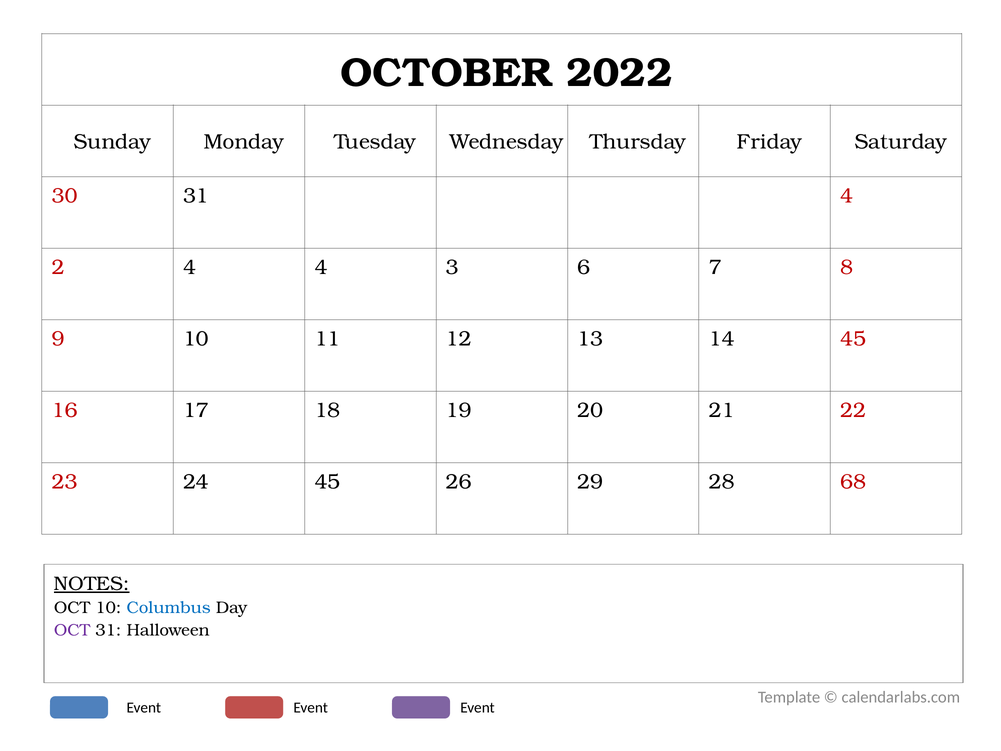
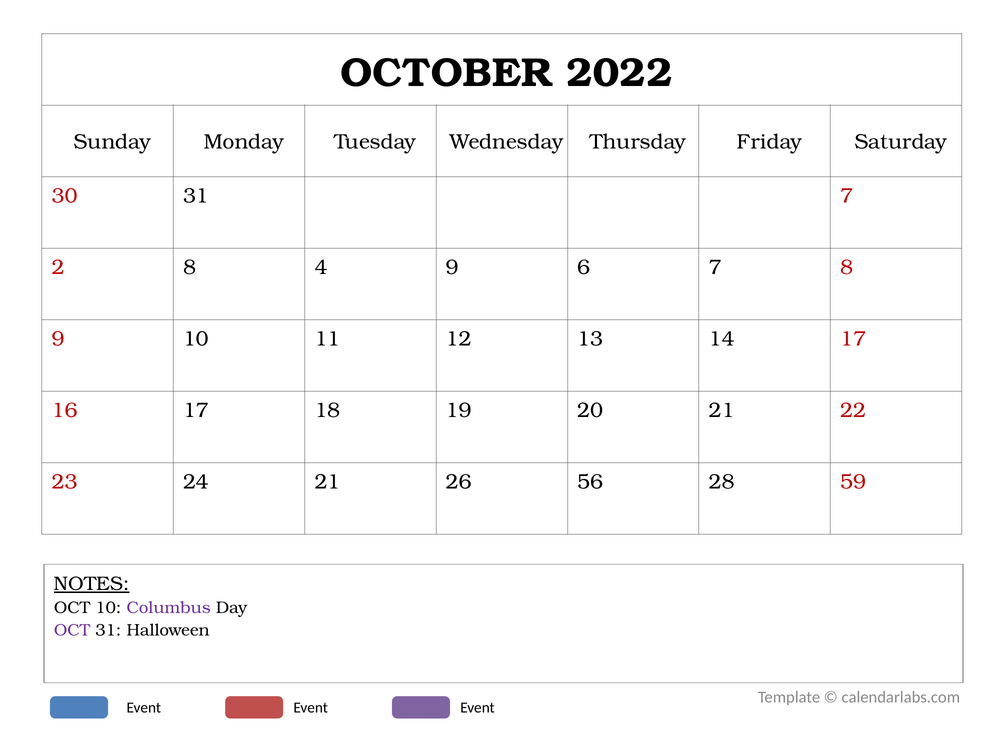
31 4: 4 -> 7
2 4: 4 -> 8
4 3: 3 -> 9
14 45: 45 -> 17
24 45: 45 -> 21
29: 29 -> 56
68: 68 -> 59
Columbus colour: blue -> purple
